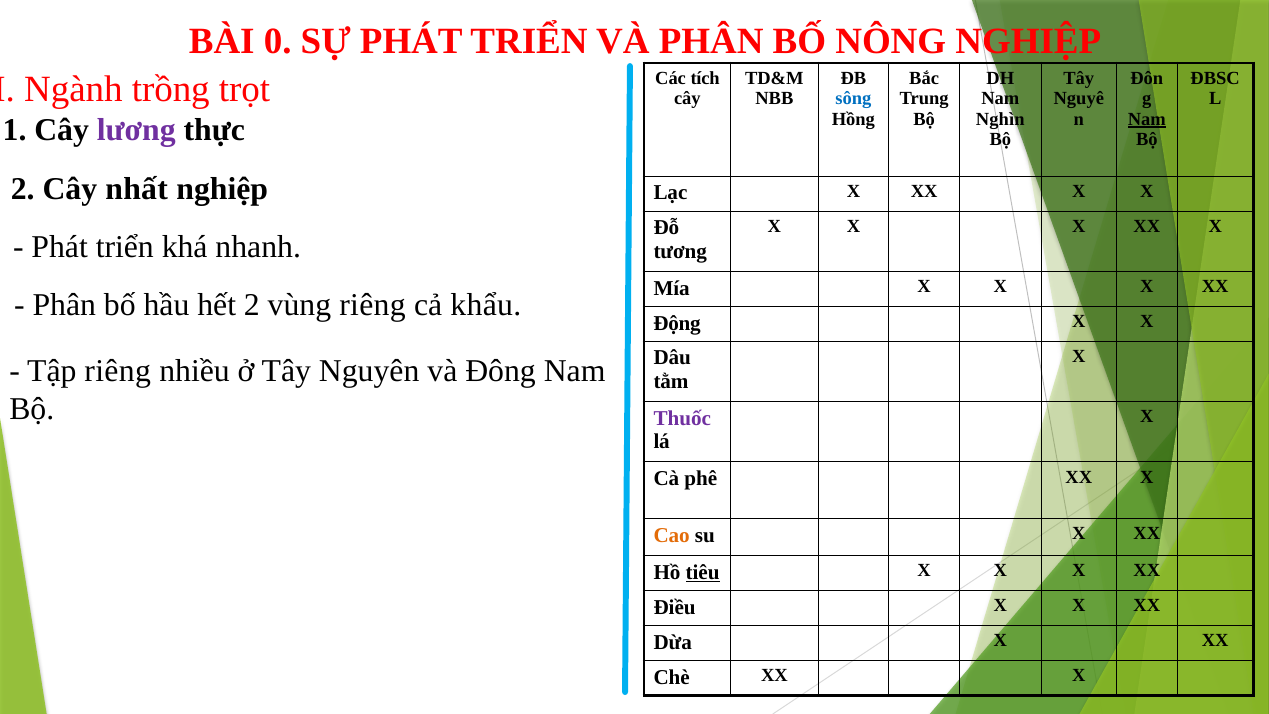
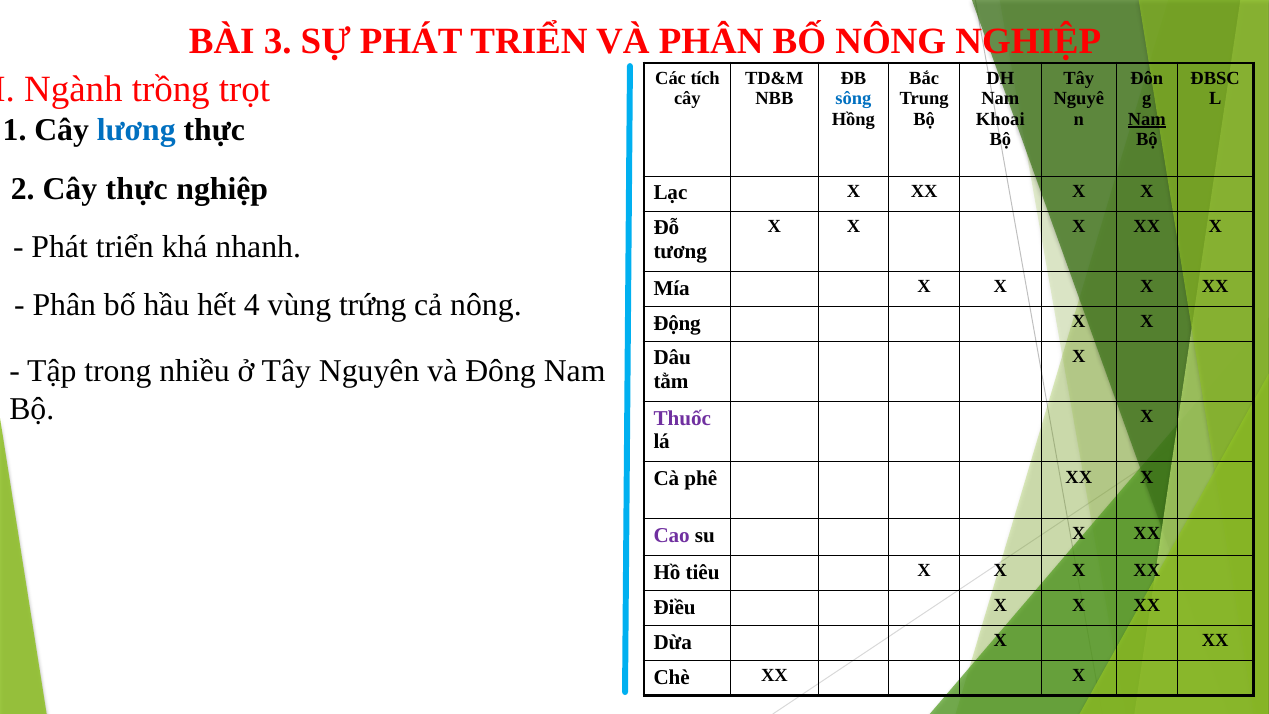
0: 0 -> 3
Nghìn: Nghìn -> Khoai
lương colour: purple -> blue
Cây nhất: nhất -> thực
hết 2: 2 -> 4
vùng riêng: riêng -> trứng
cả khẩu: khẩu -> nông
Tập riêng: riêng -> trong
Cao colour: orange -> purple
tiêu underline: present -> none
